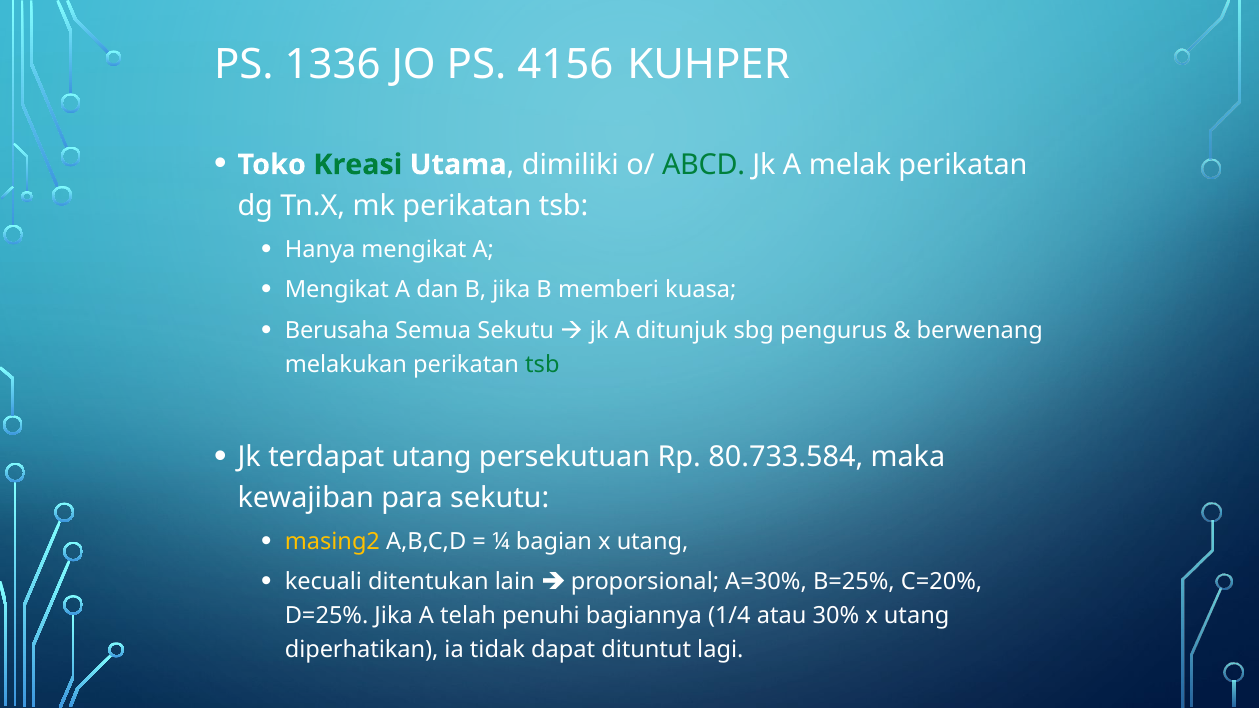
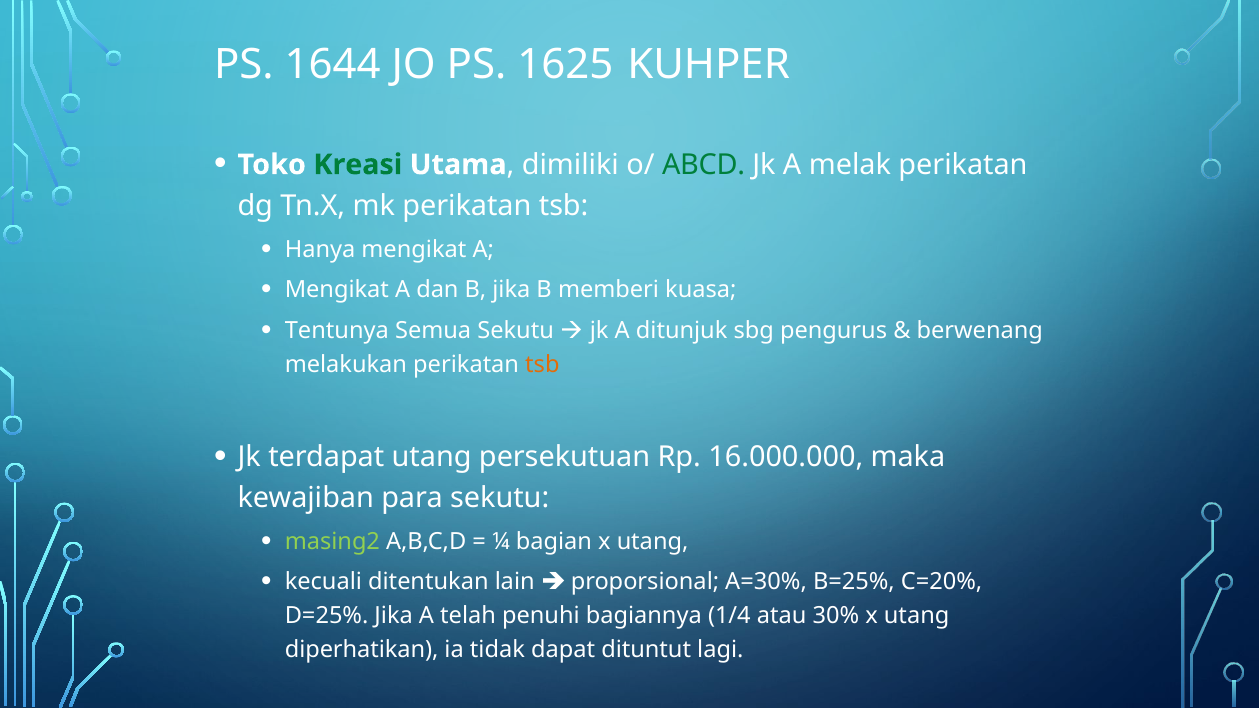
1336: 1336 -> 1644
4156: 4156 -> 1625
Berusaha: Berusaha -> Tentunya
tsb at (542, 365) colour: green -> orange
80.733.584: 80.733.584 -> 16.000.000
masing2 colour: yellow -> light green
